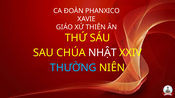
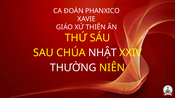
THƯỜNG colour: light blue -> white
